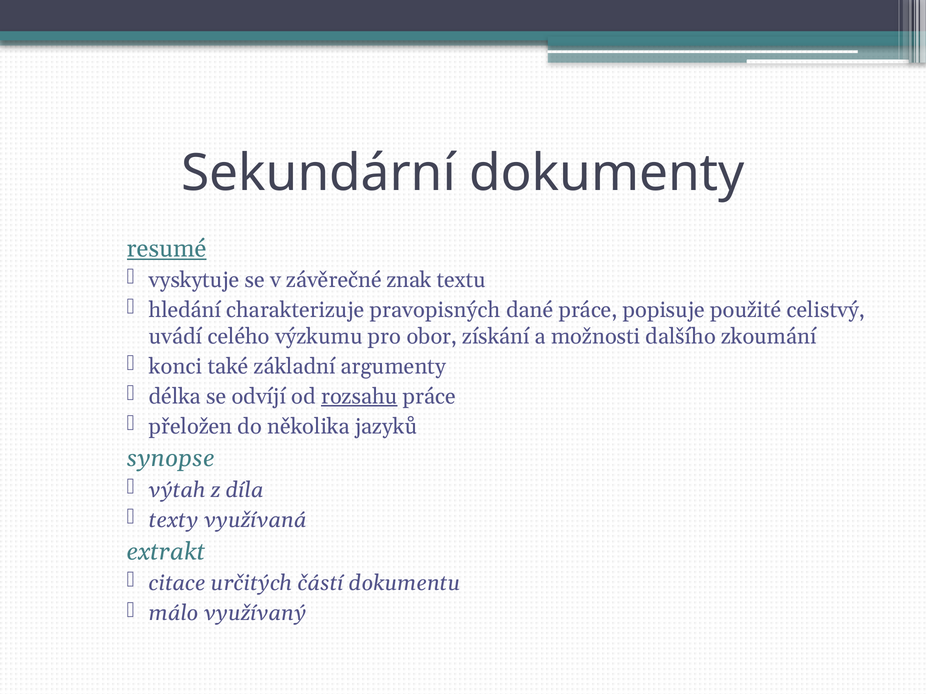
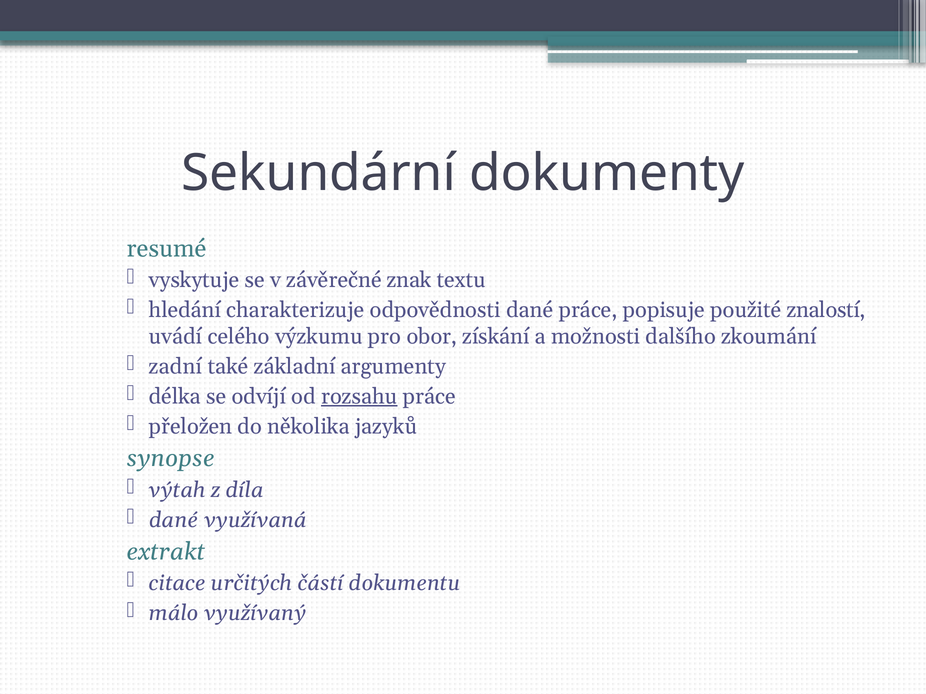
resumé underline: present -> none
pravopisných: pravopisných -> odpovědnosti
celistvý: celistvý -> znalostí
konci: konci -> zadní
texty at (174, 520): texty -> dané
